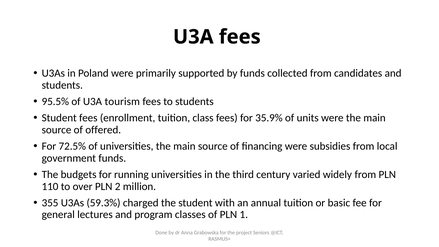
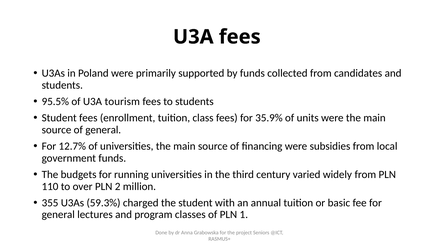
of offered: offered -> general
72.5%: 72.5% -> 12.7%
